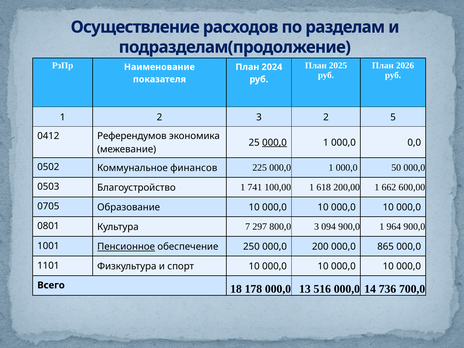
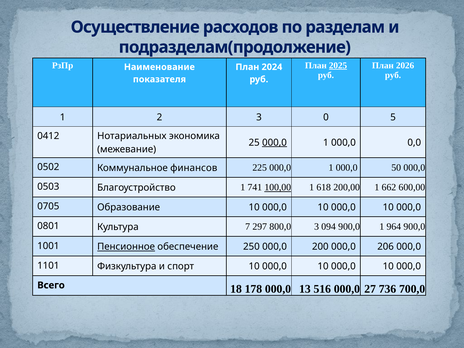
2025 underline: none -> present
3 2: 2 -> 0
Референдумов: Референдумов -> Нотариальных
100,00 underline: none -> present
865: 865 -> 206
14: 14 -> 27
